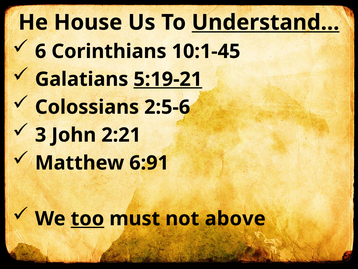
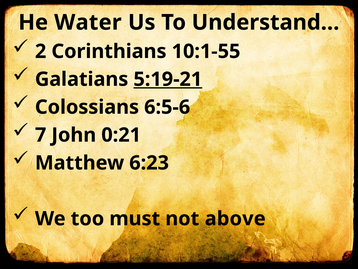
House: House -> Water
Understand… underline: present -> none
6: 6 -> 2
10:1-45: 10:1-45 -> 10:1-55
2:5-6: 2:5-6 -> 6:5-6
3: 3 -> 7
2:21: 2:21 -> 0:21
6:91: 6:91 -> 6:23
too underline: present -> none
